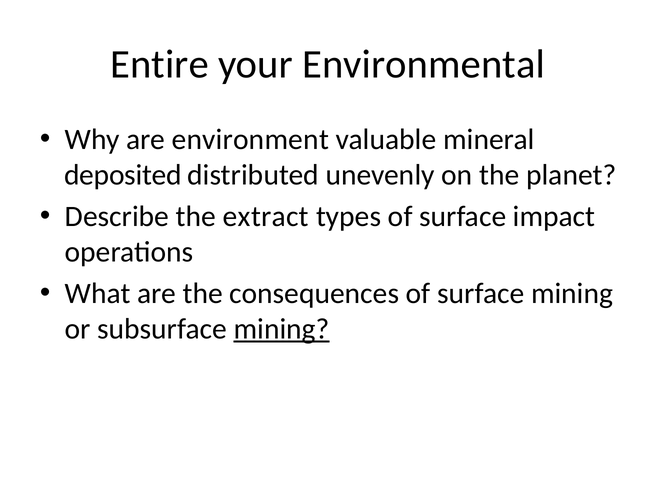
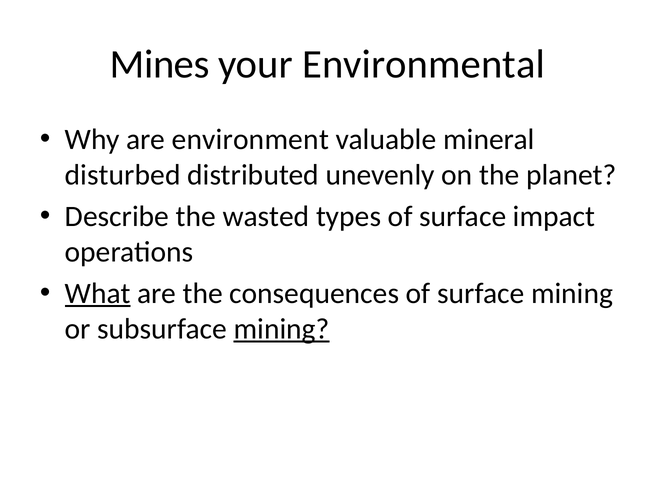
Entire: Entire -> Mines
deposited: deposited -> disturbed
extract: extract -> wasted
What underline: none -> present
